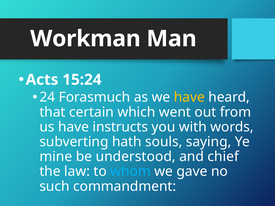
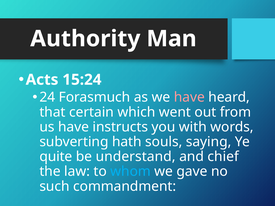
Workman: Workman -> Authority
have at (189, 97) colour: yellow -> pink
mine: mine -> quite
understood: understood -> understand
